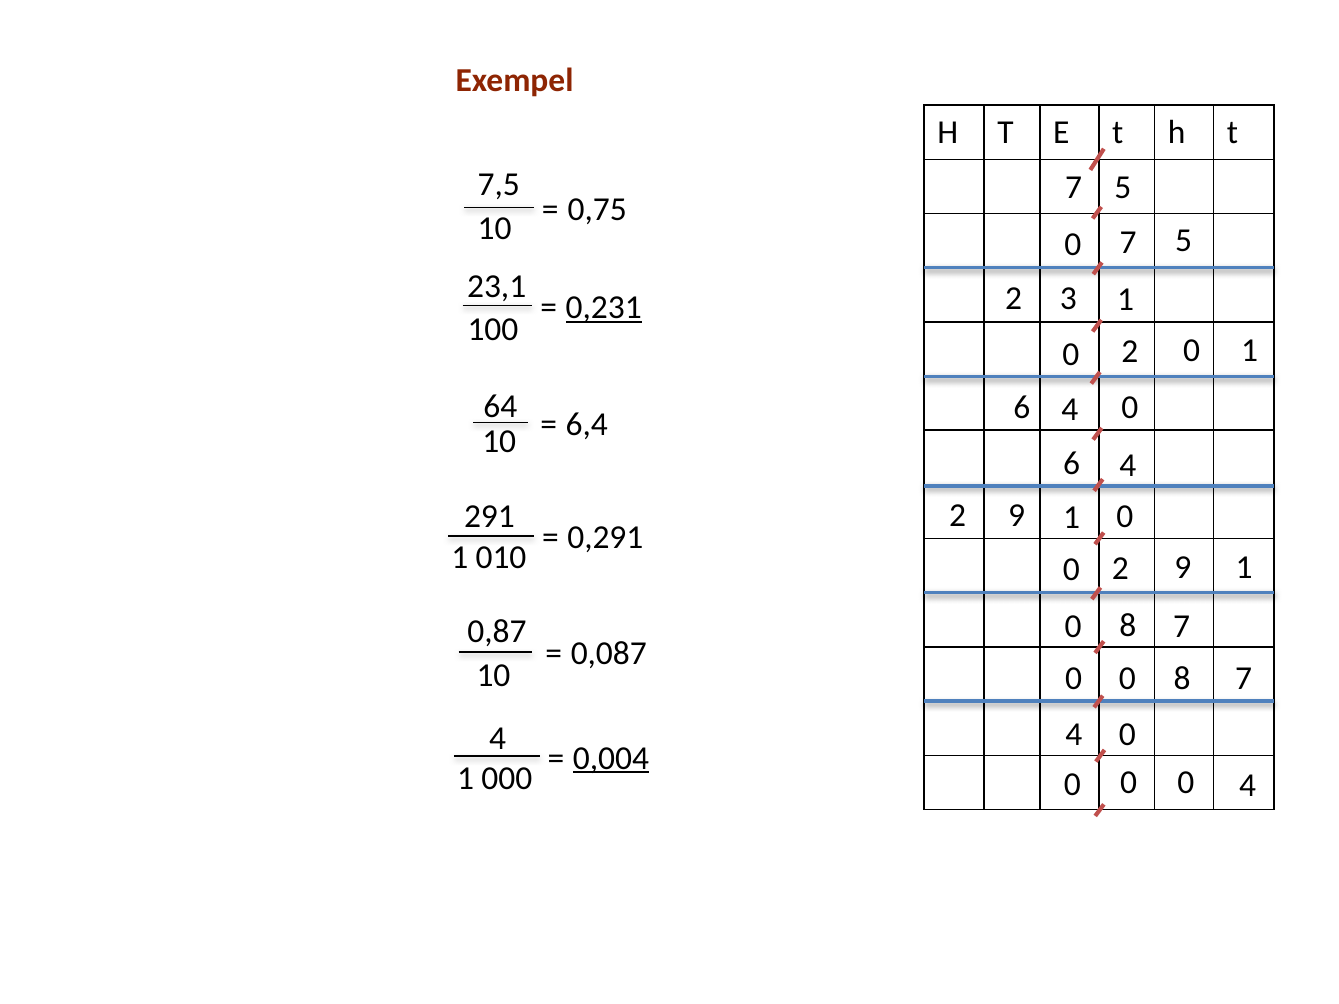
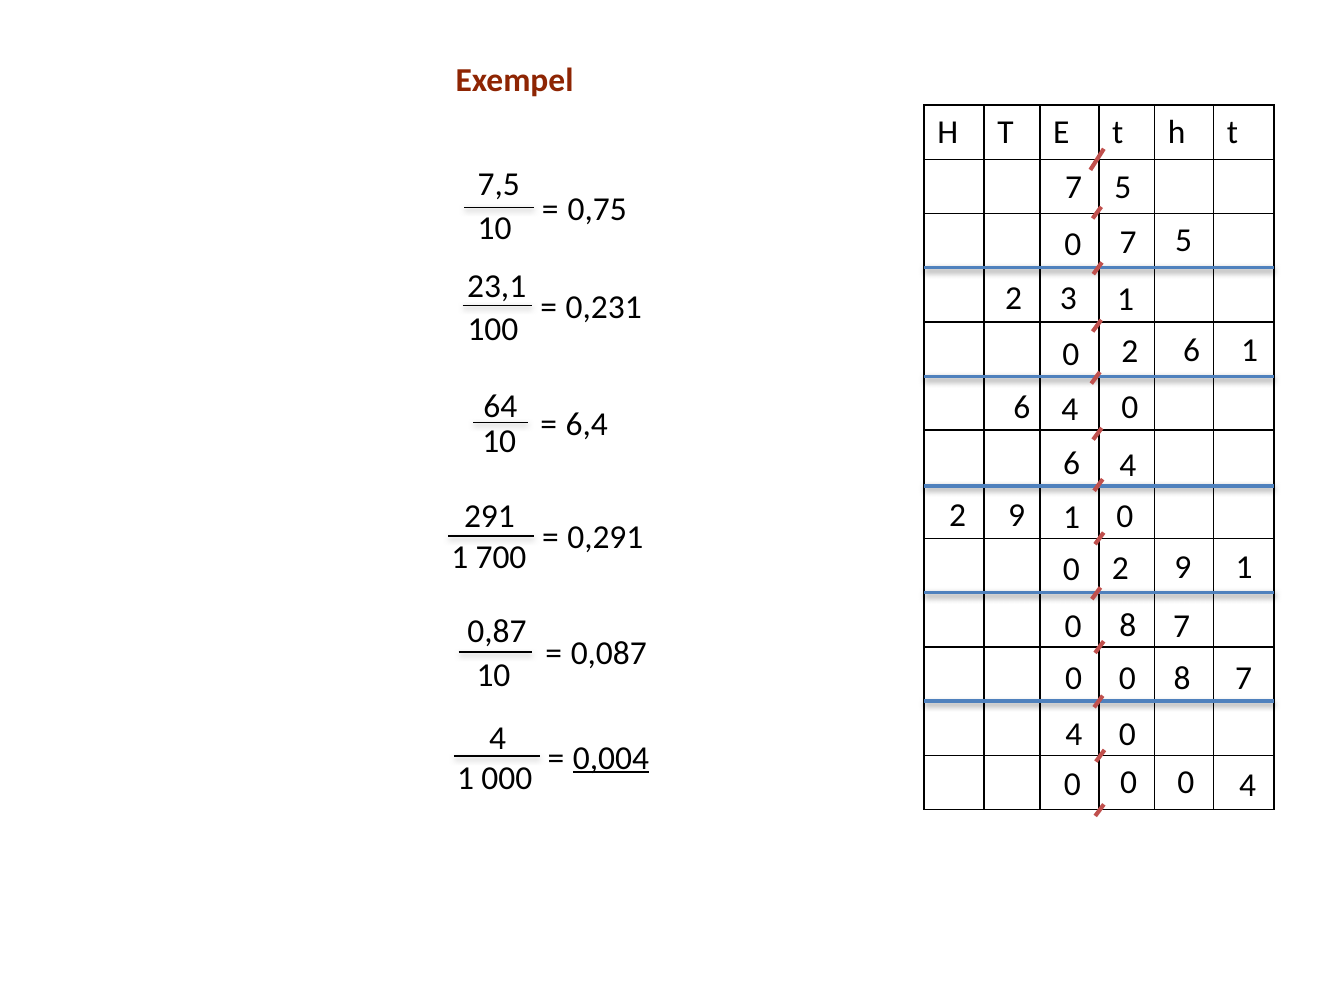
0,231 underline: present -> none
0 at (1191, 351): 0 -> 6
010: 010 -> 700
